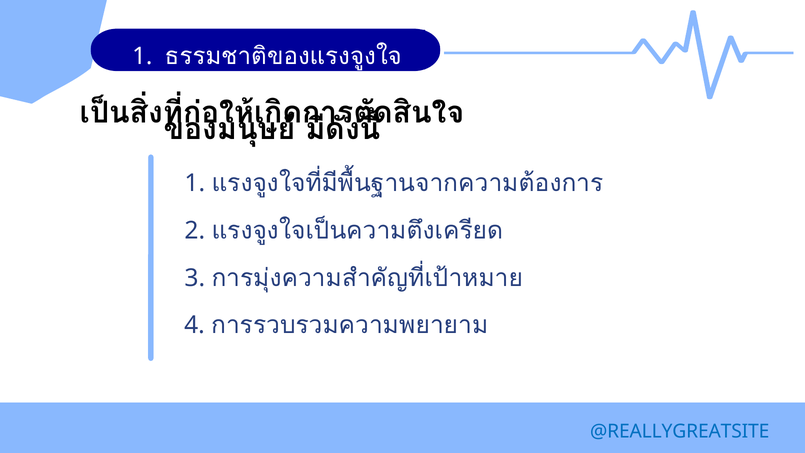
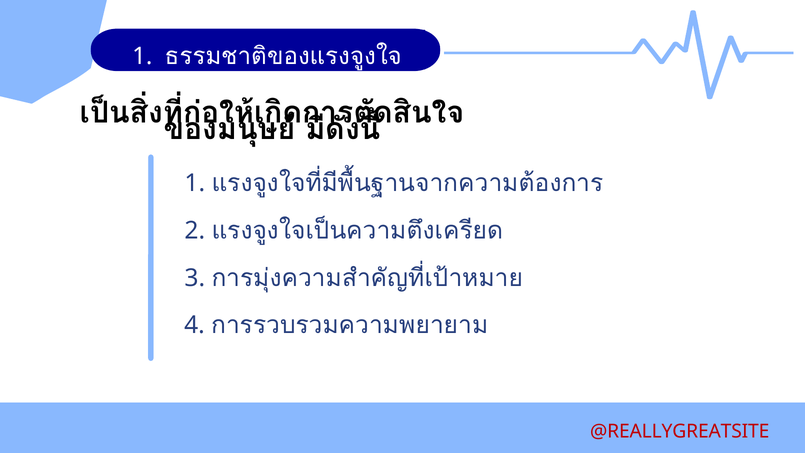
@REALLYGREATSITE colour: blue -> red
